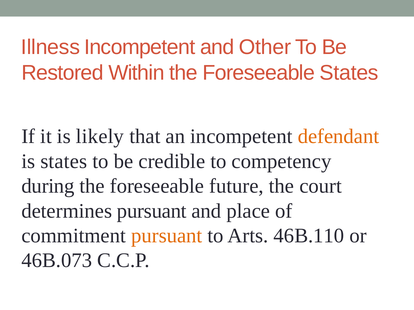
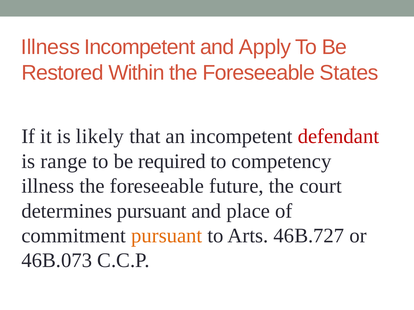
Other: Other -> Apply
defendant colour: orange -> red
is states: states -> range
credible: credible -> required
during at (48, 186): during -> illness
46B.110: 46B.110 -> 46B.727
